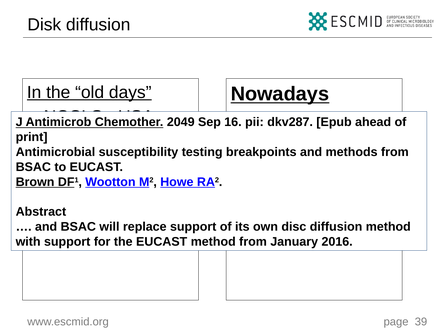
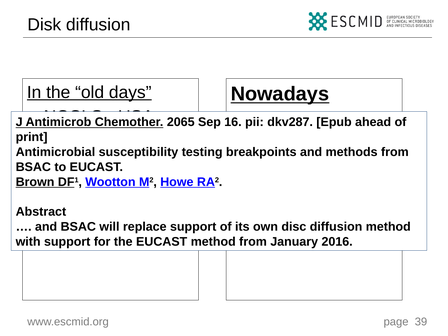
2049: 2049 -> 2065
